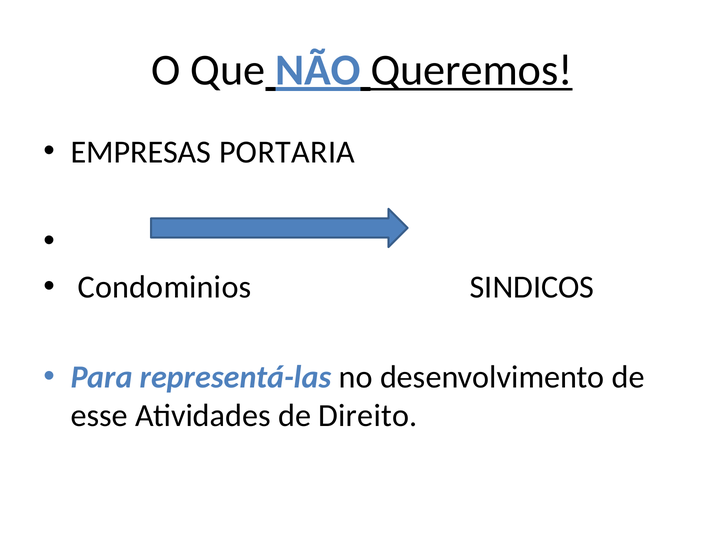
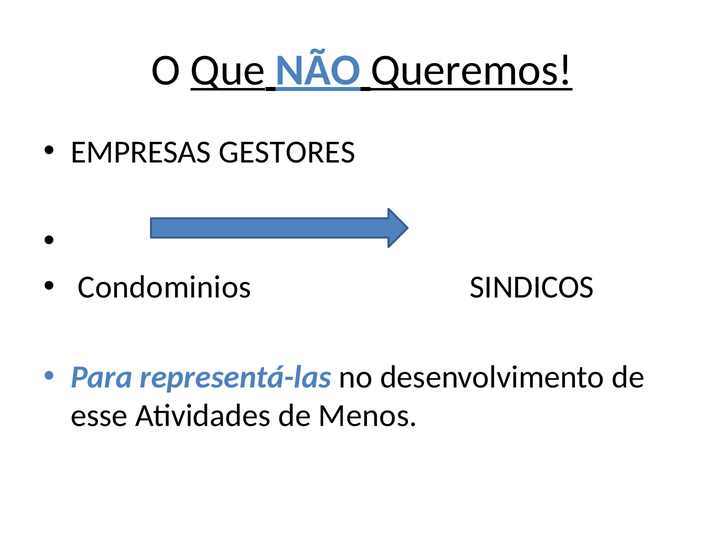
Que underline: none -> present
PORTARIA: PORTARIA -> GESTORES
Direito: Direito -> Menos
